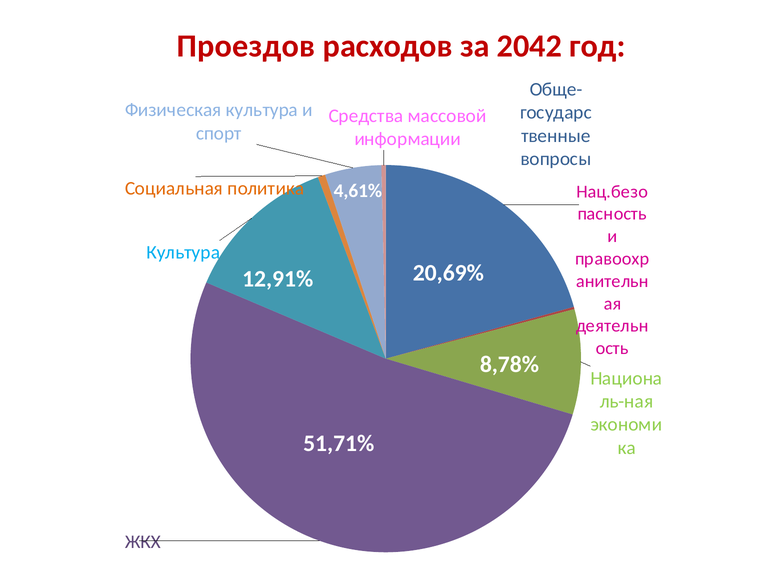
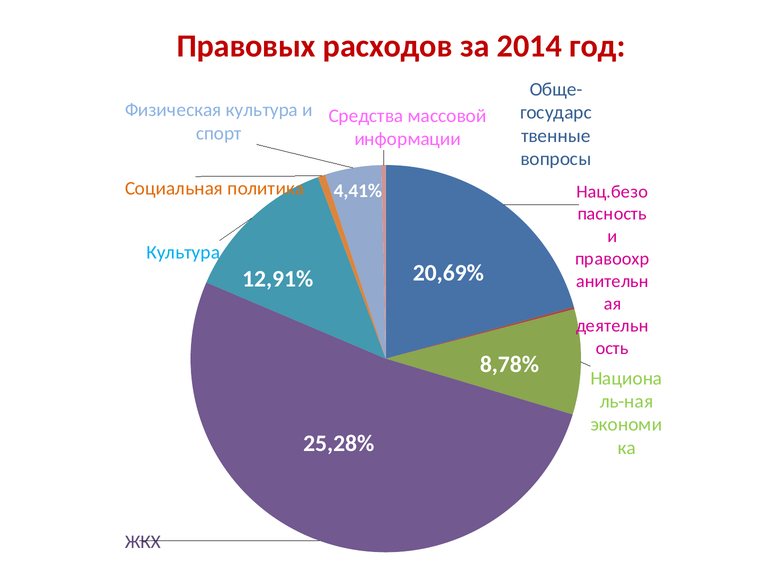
Проездов: Проездов -> Правовых
2042: 2042 -> 2014
4,61%: 4,61% -> 4,41%
51,71%: 51,71% -> 25,28%
